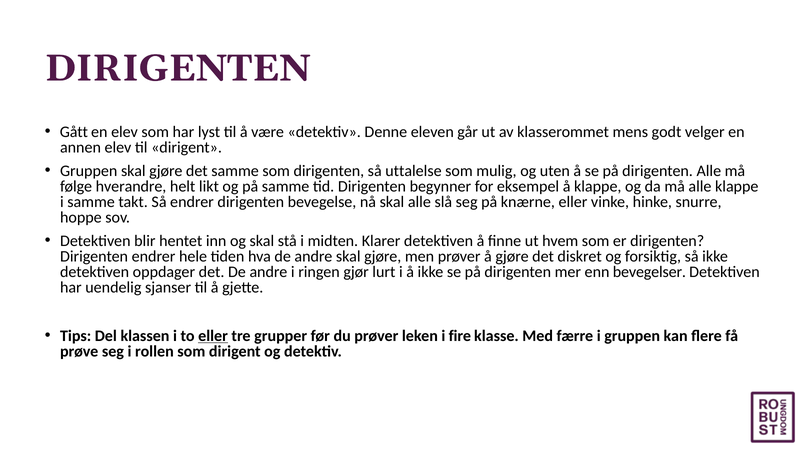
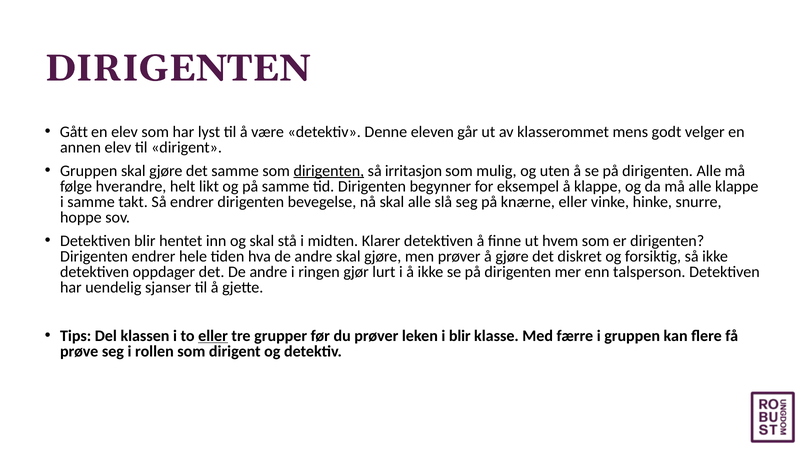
dirigenten at (329, 171) underline: none -> present
uttalelse: uttalelse -> irritasjon
bevegelser: bevegelser -> talsperson
i fire: fire -> blir
